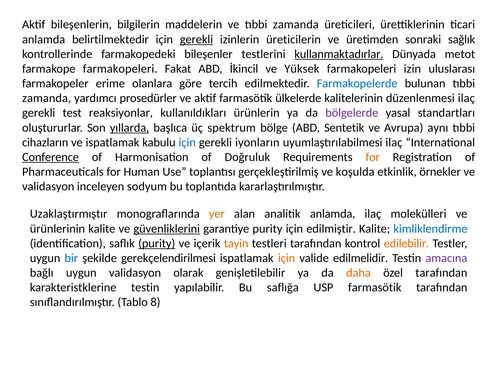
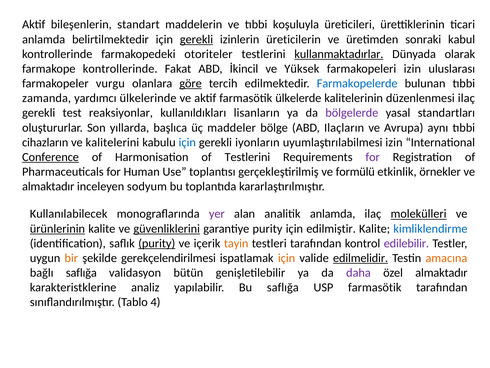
bilgilerin: bilgilerin -> standart
ve tıbbi zamanda: zamanda -> koşuluyla
sağlık: sağlık -> kabul
bileşenler: bileşenler -> otoriteler
metot: metot -> olarak
farmakope farmakopeleri: farmakopeleri -> kontrollerinde
erime: erime -> vurgu
göre underline: none -> present
prosedürler: prosedürler -> ülkelerinde
ürünlerin: ürünlerin -> lisanların
yıllarda underline: present -> none
spektrum: spektrum -> maddeler
Sentetik: Sentetik -> Ilaçların
ve ispatlamak: ispatlamak -> kalitelerini
uyumlaştırılabilmesi ilaç: ilaç -> izin
of Doğruluk: Doğruluk -> Testlerini
for at (373, 157) colour: orange -> purple
koşulda: koşulda -> formülü
validasyon at (48, 186): validasyon -> almaktadır
Uzaklaştırmıştır: Uzaklaştırmıştır -> Kullanılabilecek
yer colour: orange -> purple
molekülleri underline: none -> present
ürünlerinin underline: none -> present
edilebilir colour: orange -> purple
bir colour: blue -> orange
edilmelidir underline: none -> present
amacına colour: purple -> orange
bağlı uygun: uygun -> saflığa
olarak: olarak -> bütün
daha colour: orange -> purple
özel tarafından: tarafından -> almaktadır
karakteristklerine testin: testin -> analiz
8: 8 -> 4
